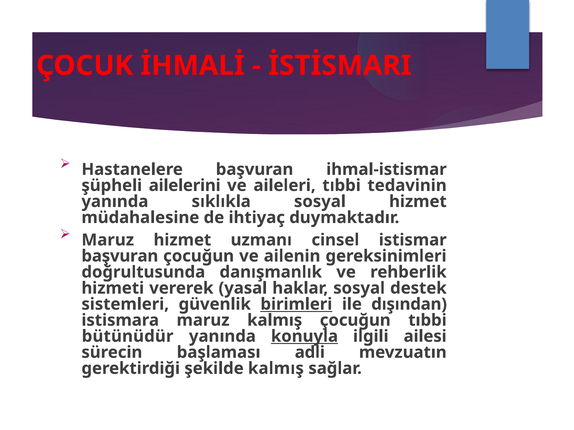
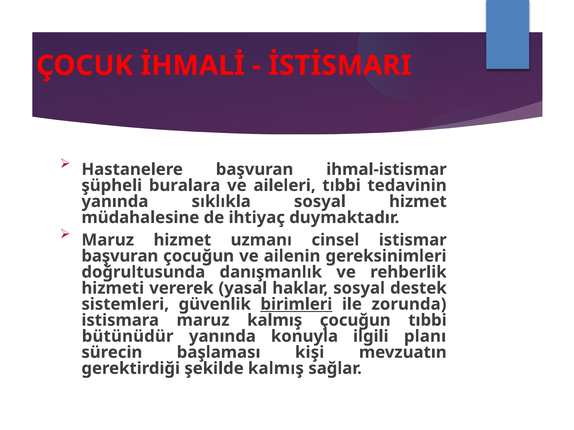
ailelerini: ailelerini -> buralara
dışından: dışından -> zorunda
konuyla underline: present -> none
ailesi: ailesi -> planı
adli: adli -> kişi
